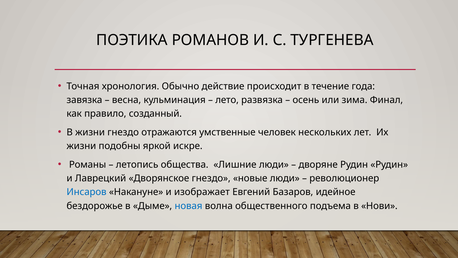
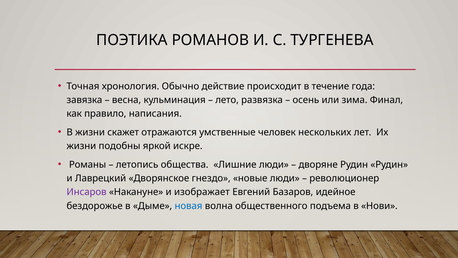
созданный: созданный -> написания
жизни гнездо: гнездо -> скажет
Инсаров colour: blue -> purple
